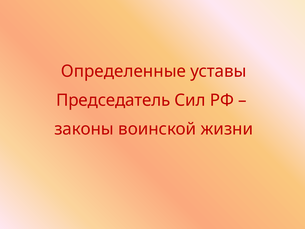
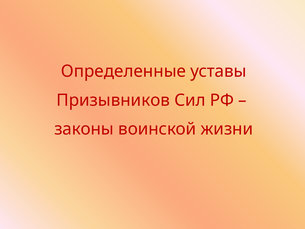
Председатель: Председатель -> Призывников
